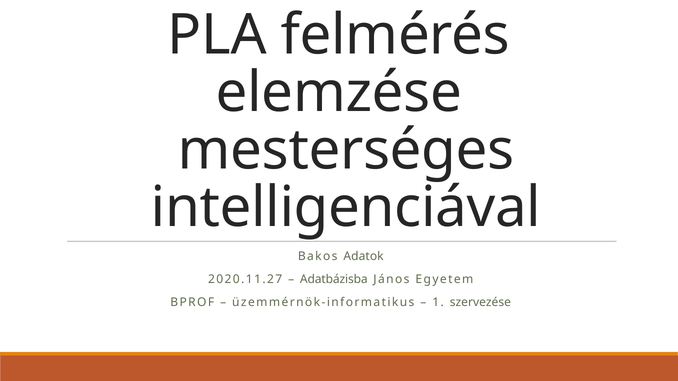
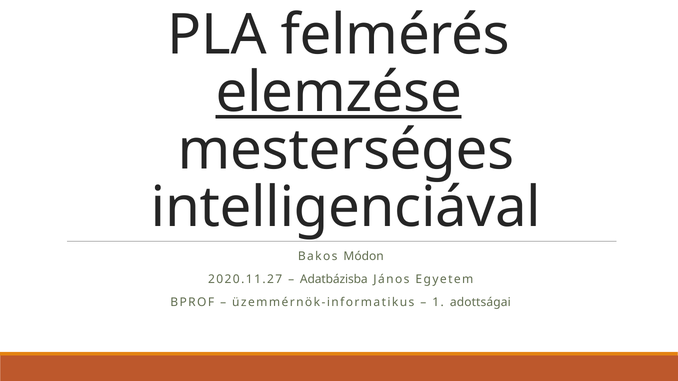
elemzése underline: none -> present
Adatok: Adatok -> Módon
szervezése: szervezése -> adottságai
